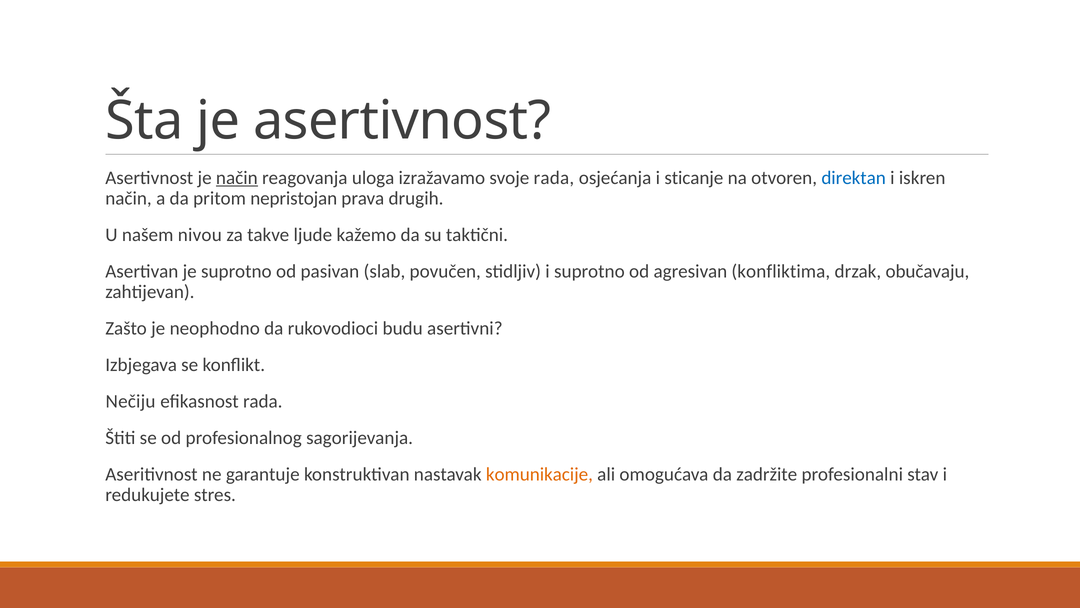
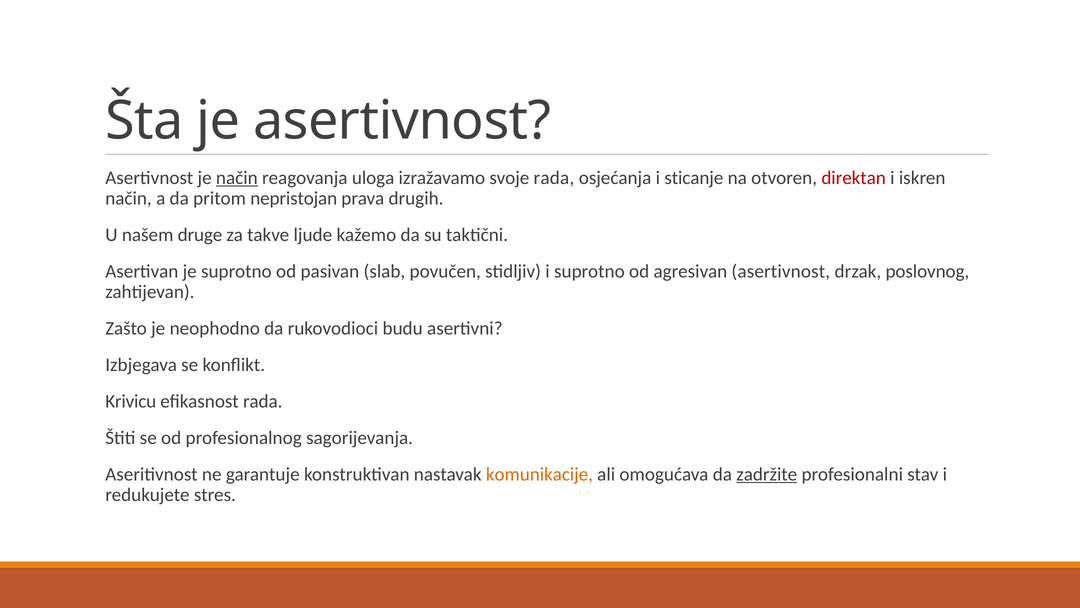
direktan colour: blue -> red
nivou: nivou -> druge
agresivan konfliktima: konfliktima -> asertivnost
obučavaju: obučavaju -> poslovnog
Nečiju: Nečiju -> Krivicu
zadržite underline: none -> present
